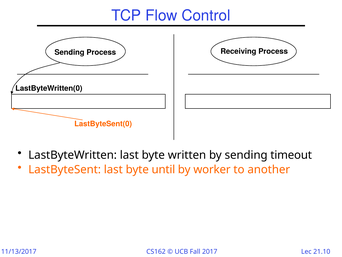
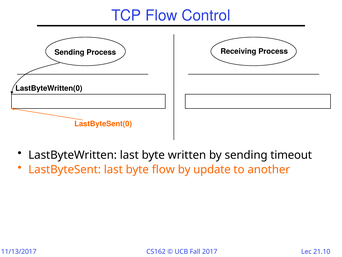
byte until: until -> flow
worker: worker -> update
